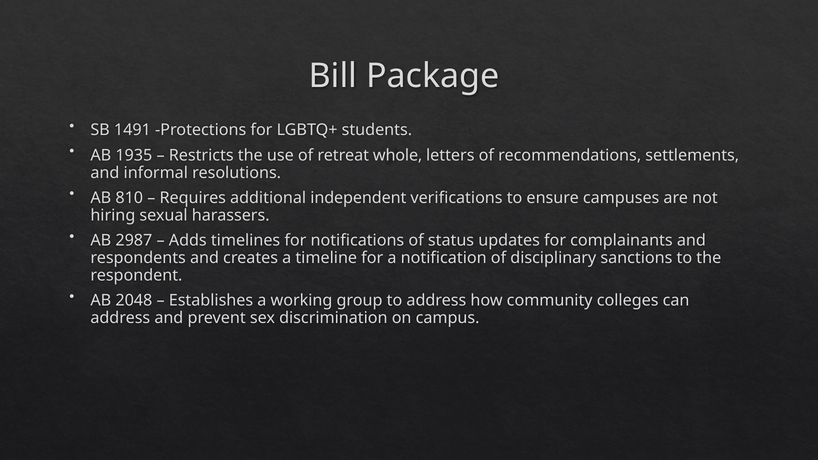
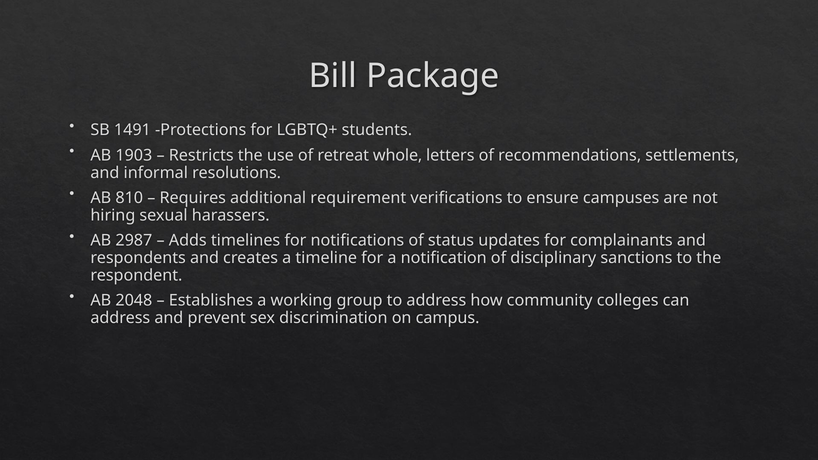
1935: 1935 -> 1903
independent: independent -> requirement
